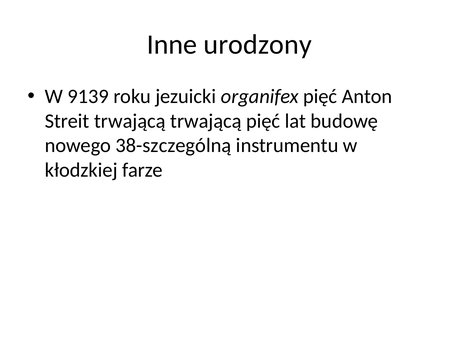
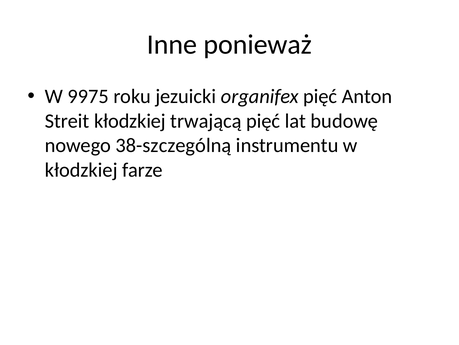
urodzony: urodzony -> ponieważ
9139: 9139 -> 9975
Streit trwającą: trwającą -> kłodzkiej
